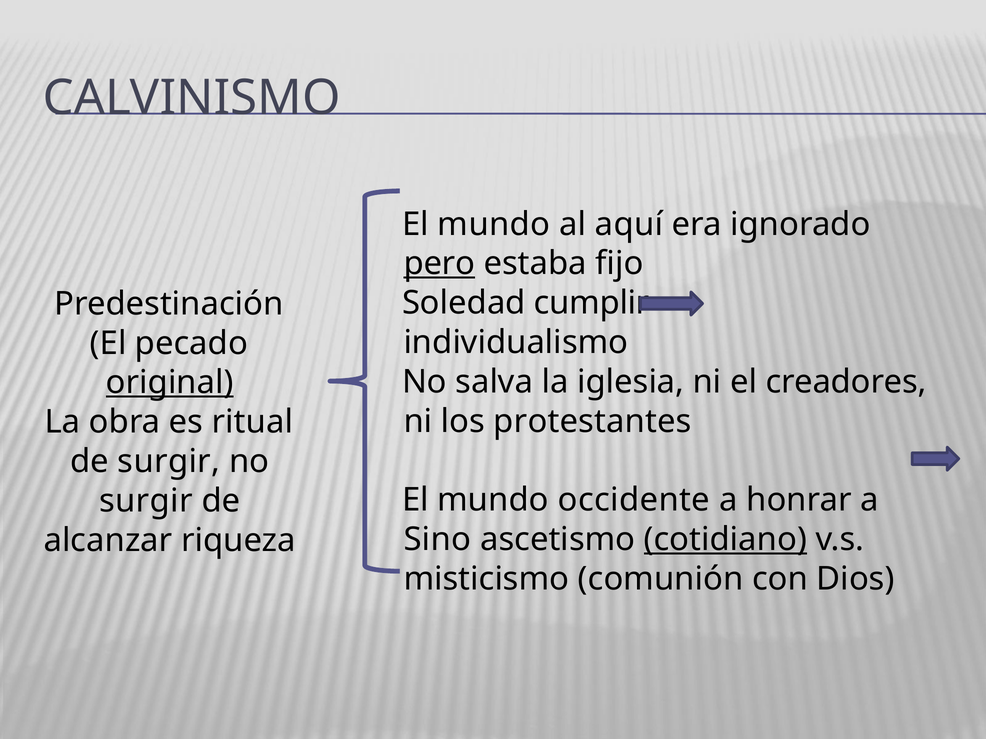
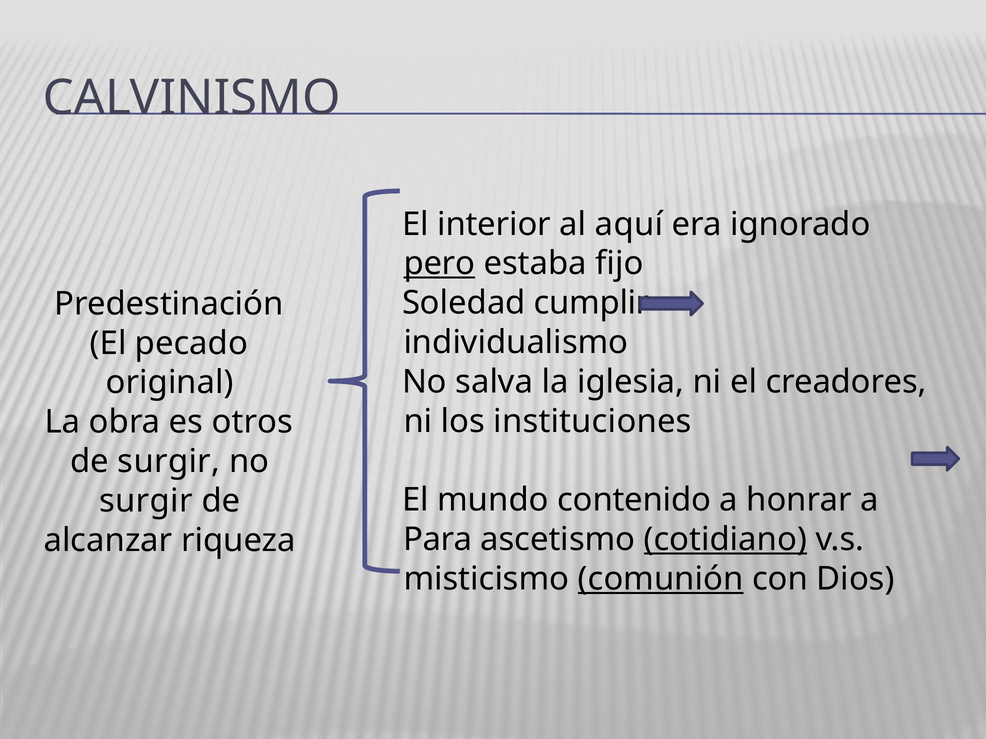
mundo at (494, 224): mundo -> interior
original underline: present -> none
protestantes: protestantes -> instituciones
ritual: ritual -> otros
occidente: occidente -> contenido
Sino: Sino -> Para
comunión underline: none -> present
